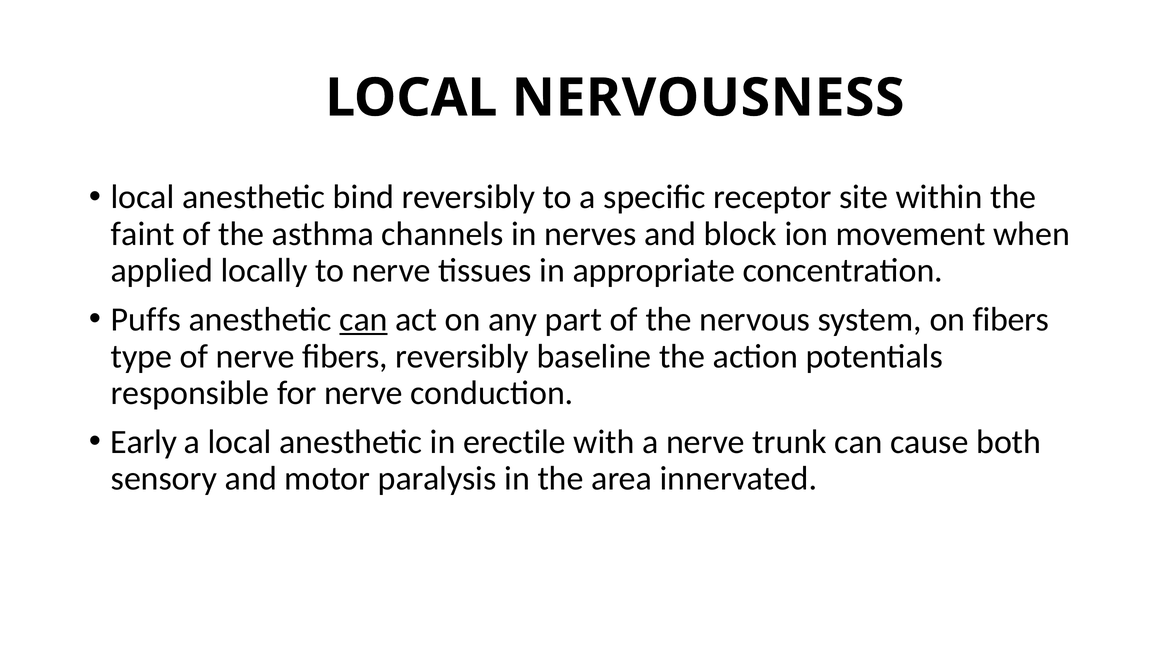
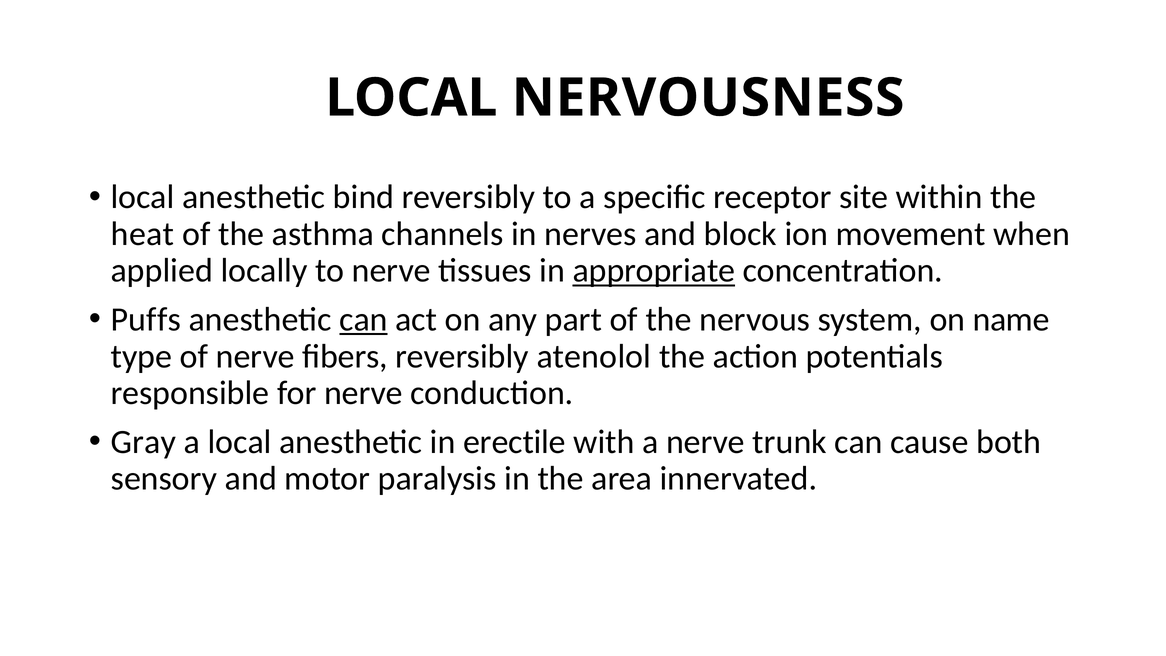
faint: faint -> heat
appropriate underline: none -> present
on fibers: fibers -> name
baseline: baseline -> atenolol
Early: Early -> Gray
